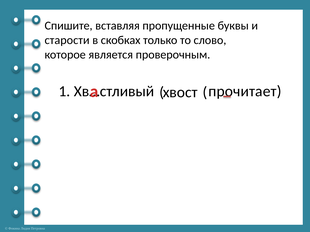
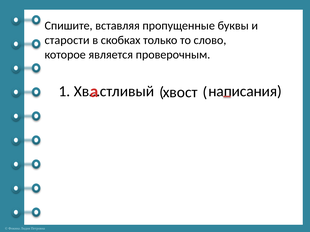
прочитает: прочитает -> написания
